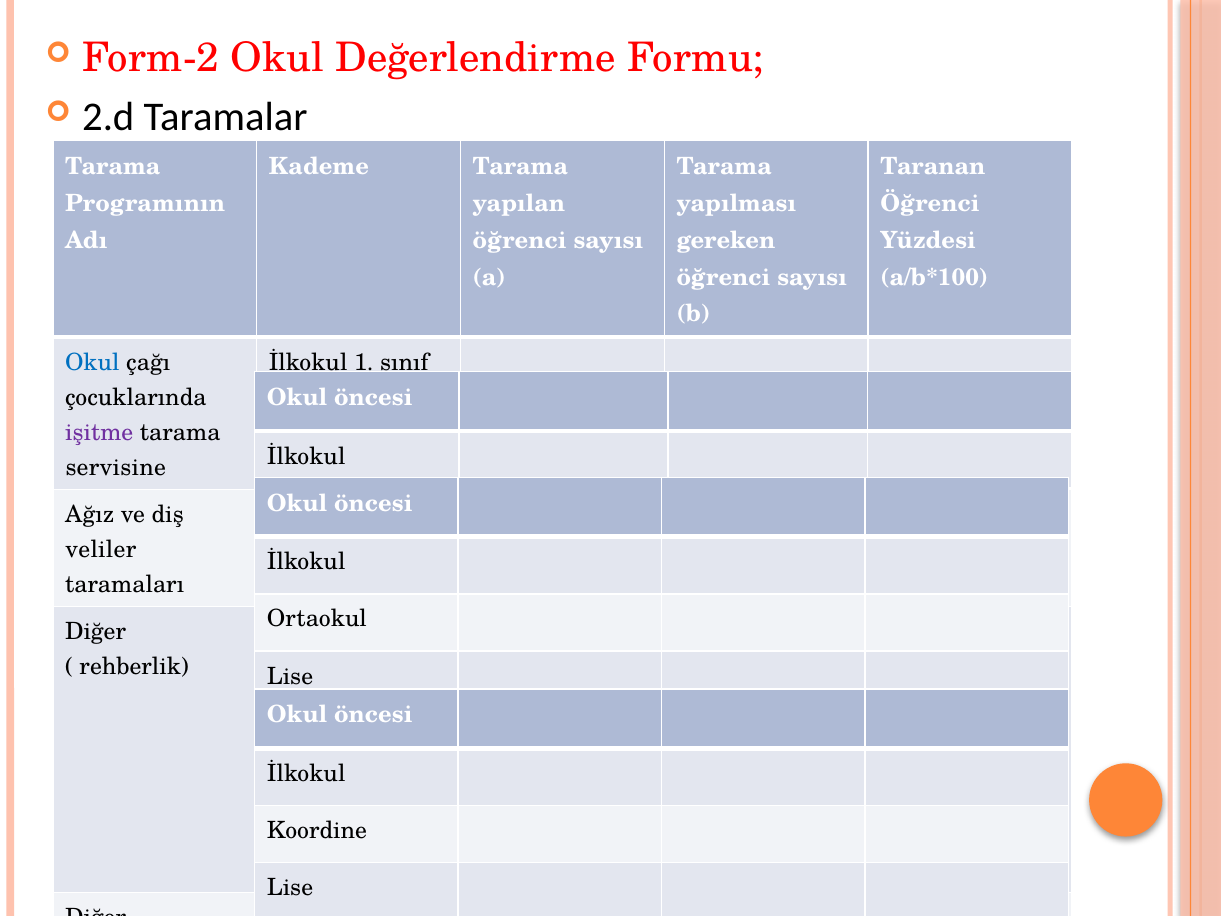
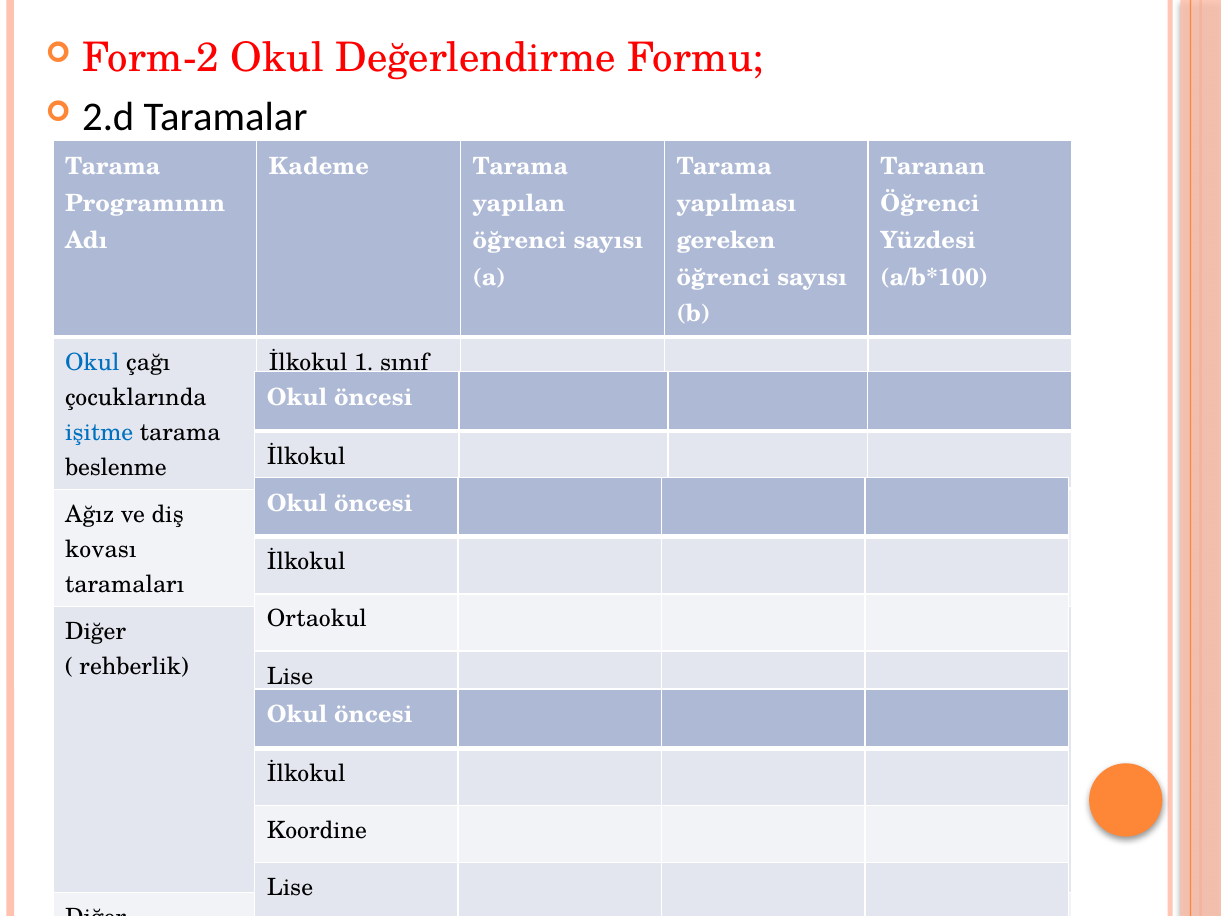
işitme colour: purple -> blue
servisine: servisine -> beslenme
veliler: veliler -> kovası
